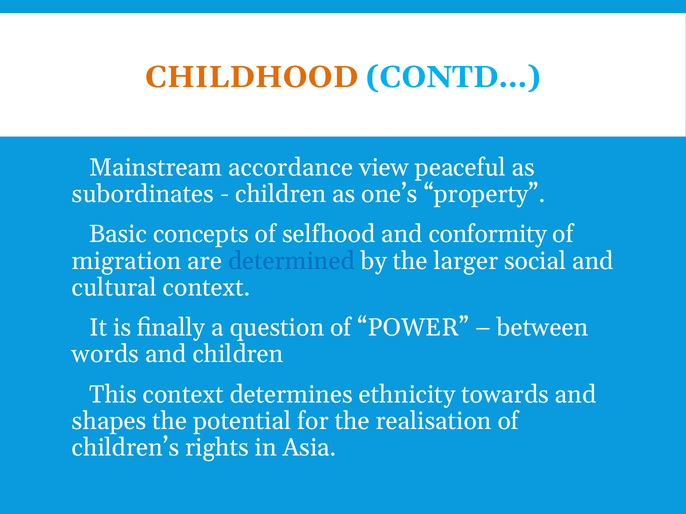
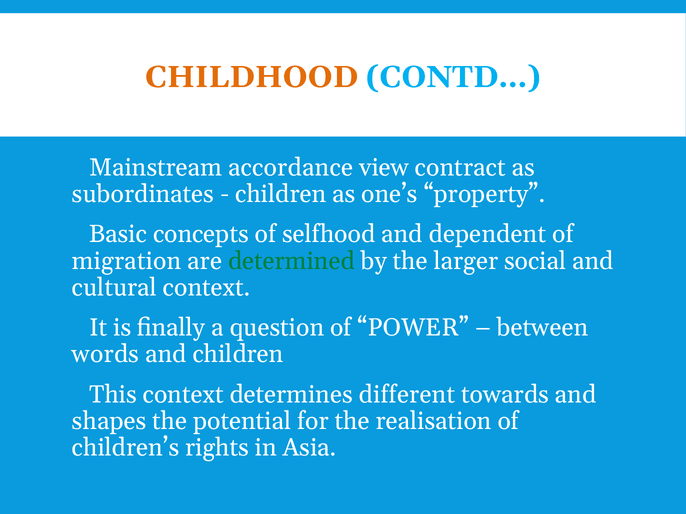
peaceful: peaceful -> contract
conformity: conformity -> dependent
determined colour: blue -> green
ethnicity: ethnicity -> different
